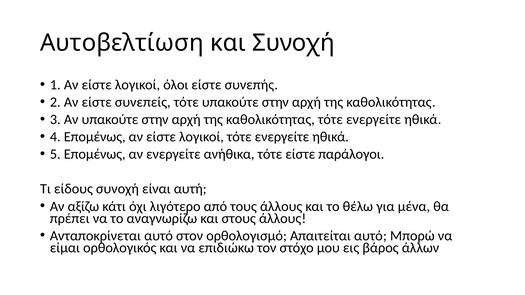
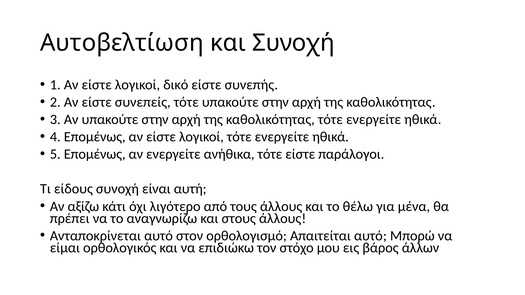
όλοι: όλοι -> δικό
